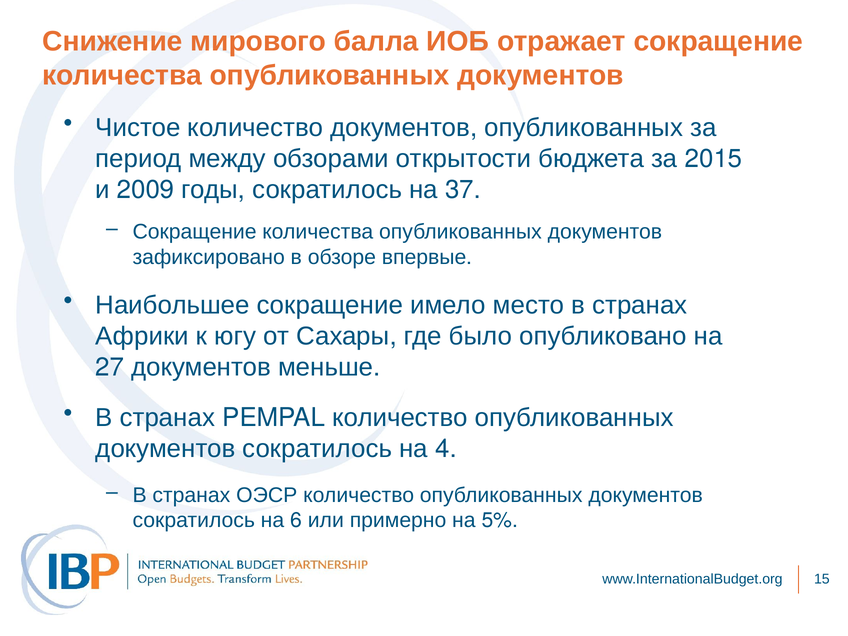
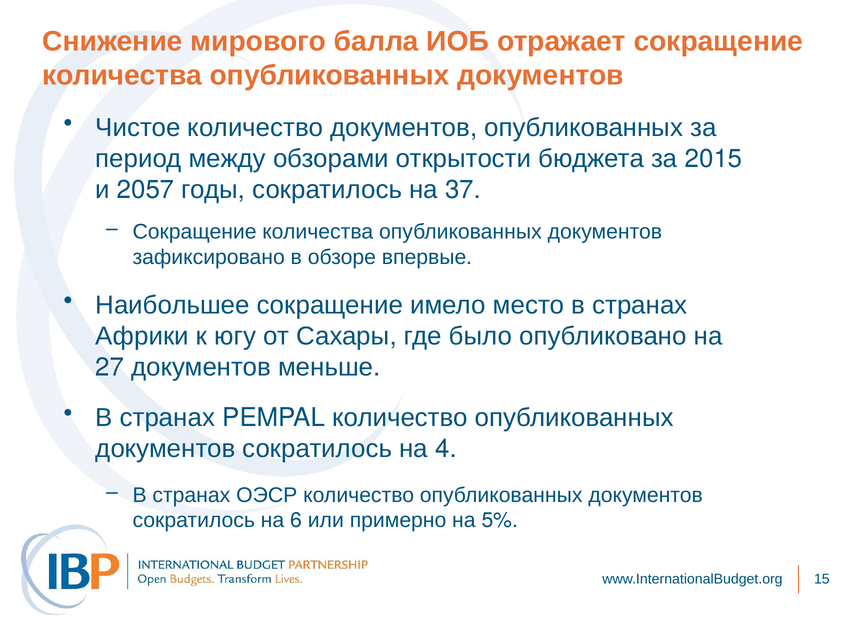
2009: 2009 -> 2057
